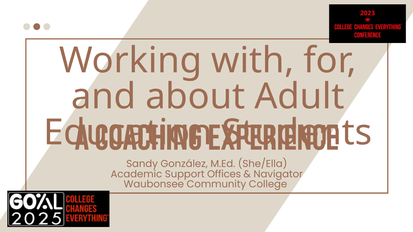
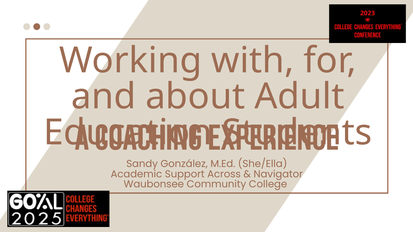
Offices: Offices -> Across
